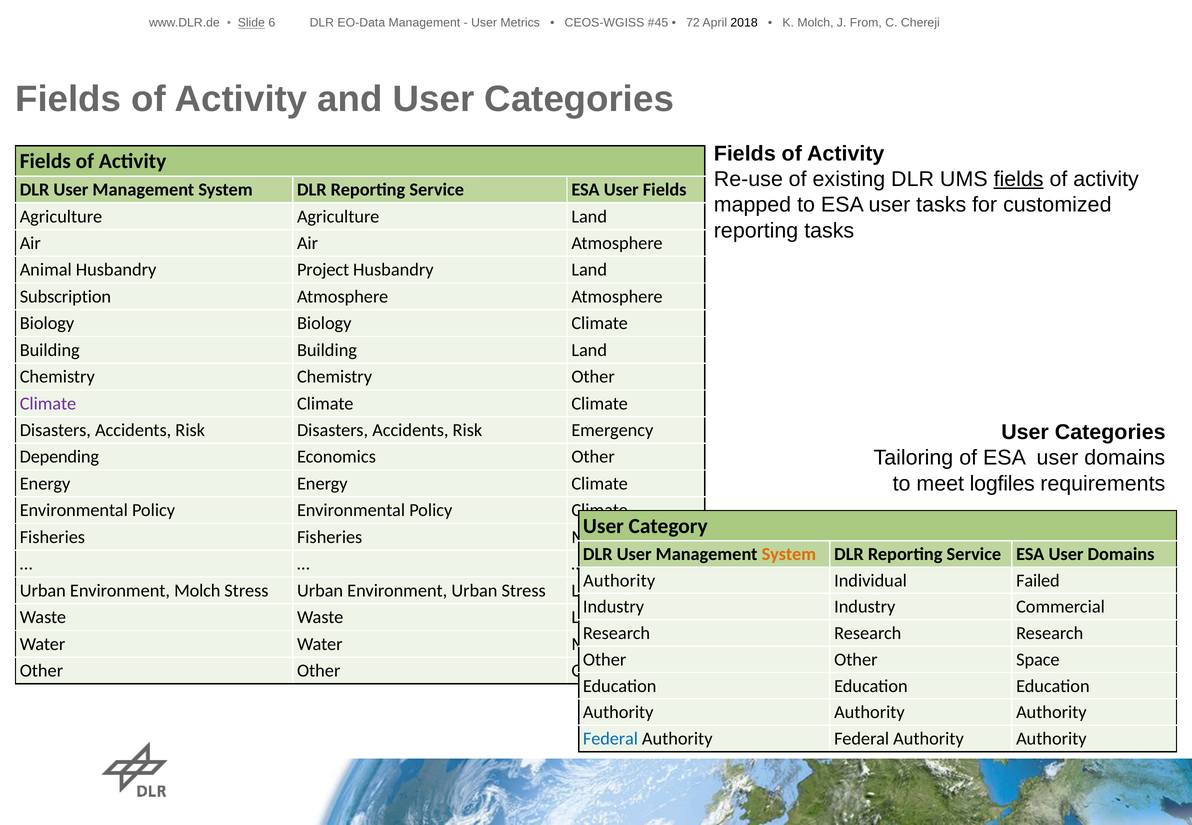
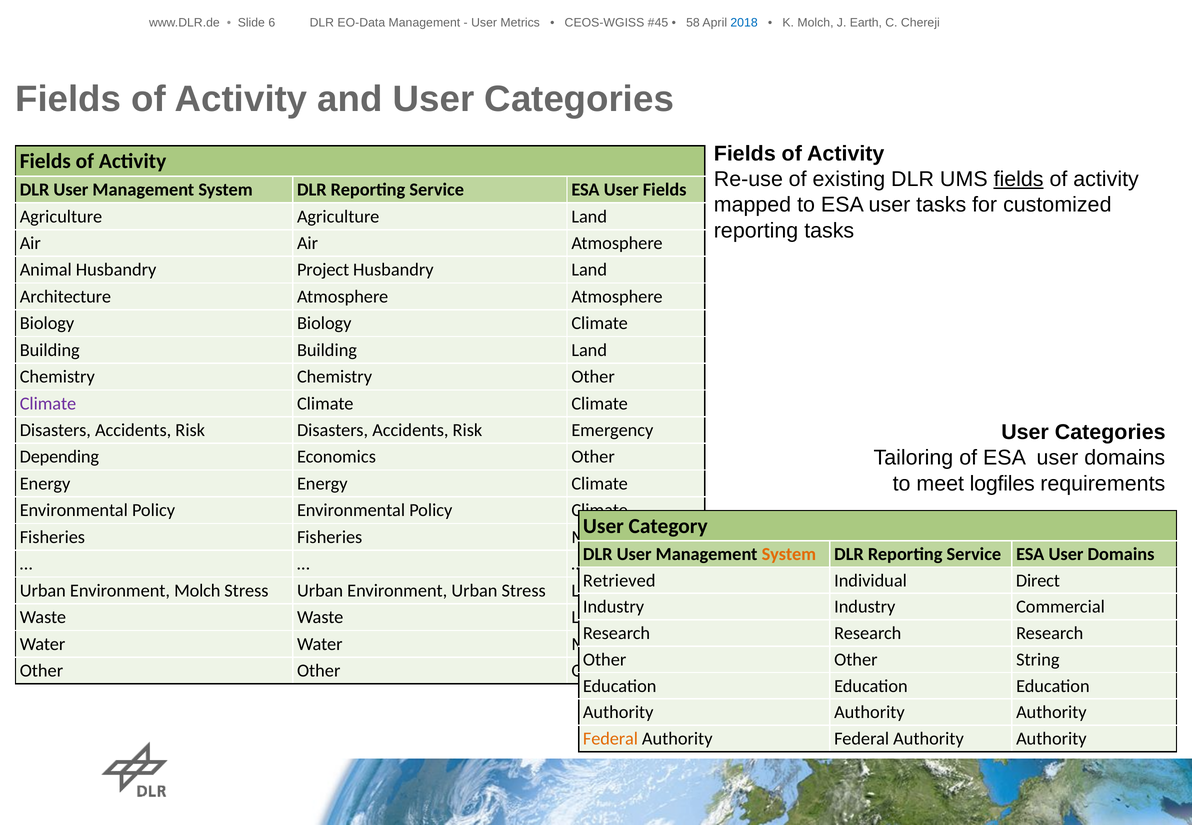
Slide underline: present -> none
72: 72 -> 58
2018 colour: black -> blue
From: From -> Earth
Subscription: Subscription -> Architecture
Authority at (619, 581): Authority -> Retrieved
Failed: Failed -> Direct
Space: Space -> String
Federal at (610, 739) colour: blue -> orange
